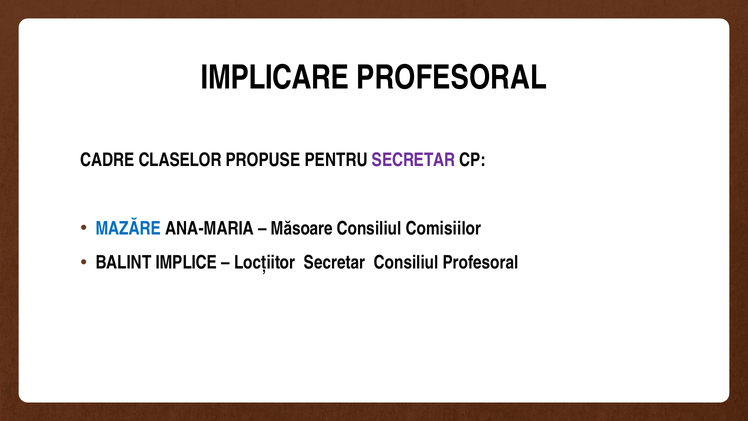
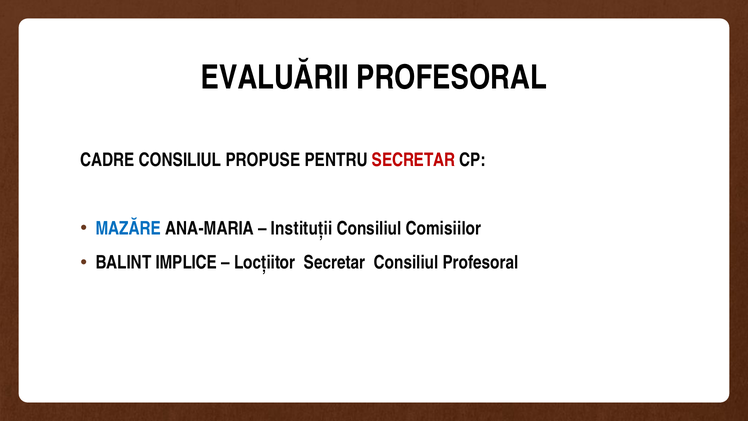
IMPLICARE: IMPLICARE -> EVALUĂRII
CADRE CLASELOR: CLASELOR -> CONSILIUL
SECRETAR at (414, 160) colour: purple -> red
Măsoare: Măsoare -> Instituții
